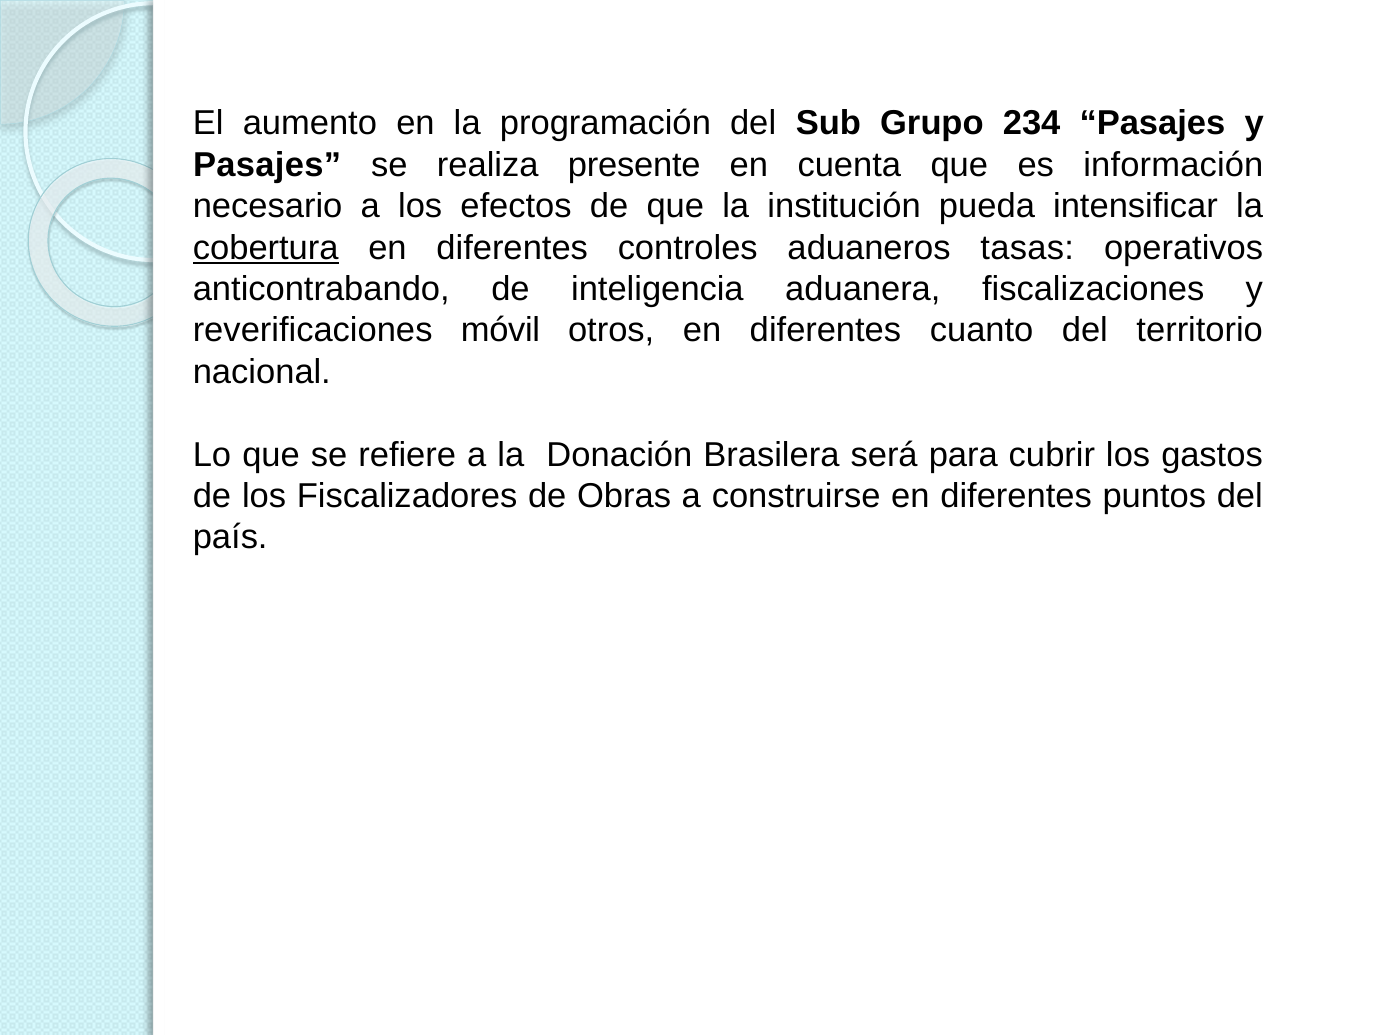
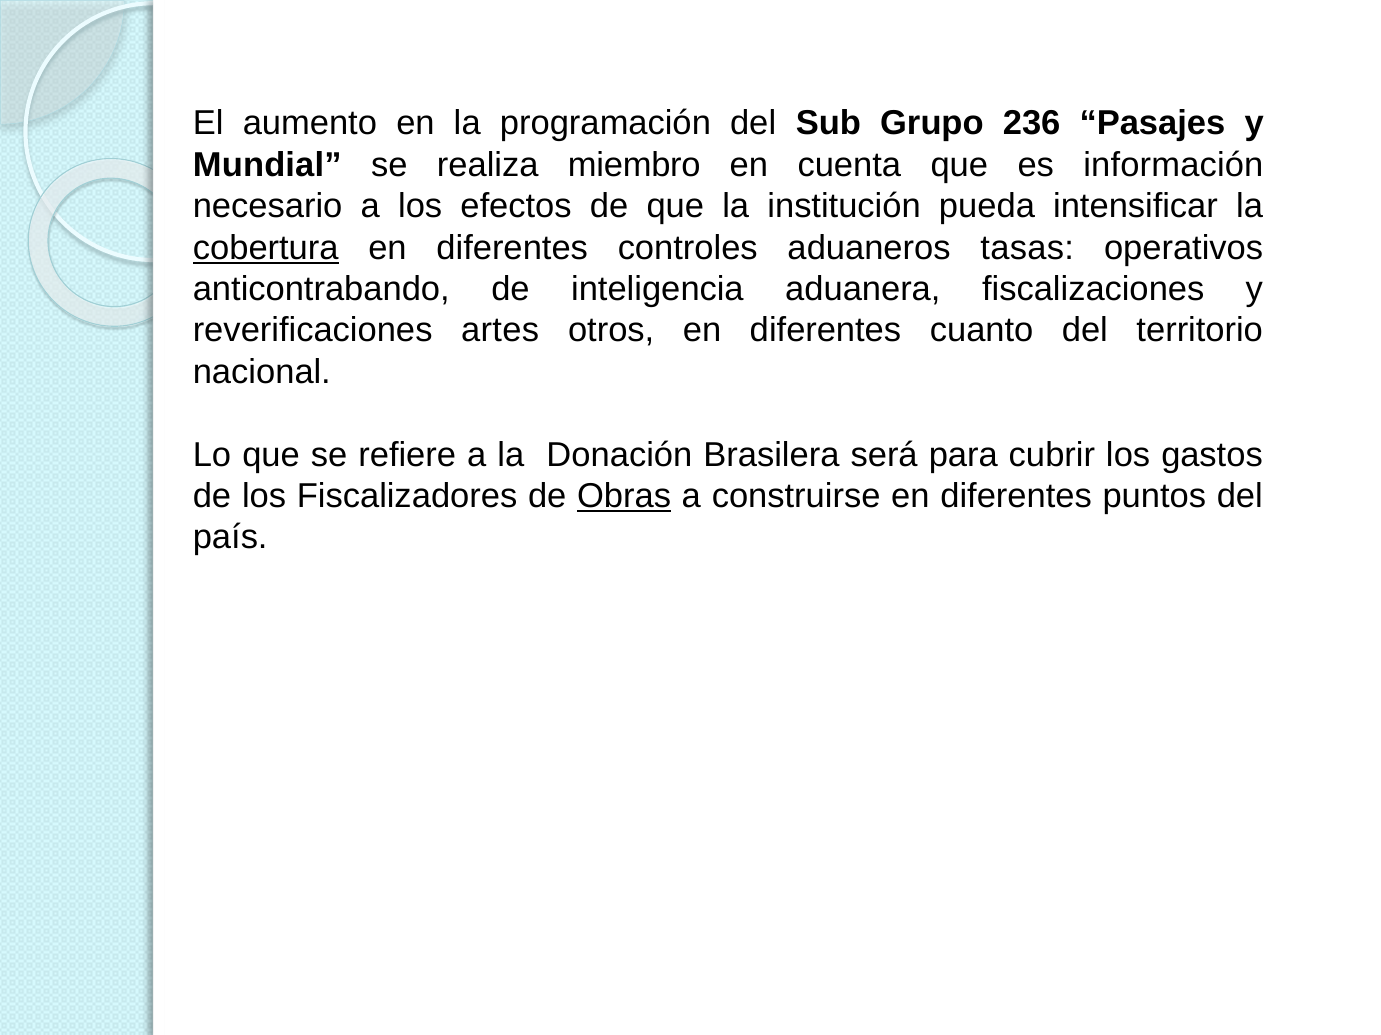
234: 234 -> 236
Pasajes at (267, 165): Pasajes -> Mundial
presente: presente -> miembro
móvil: móvil -> artes
Obras underline: none -> present
